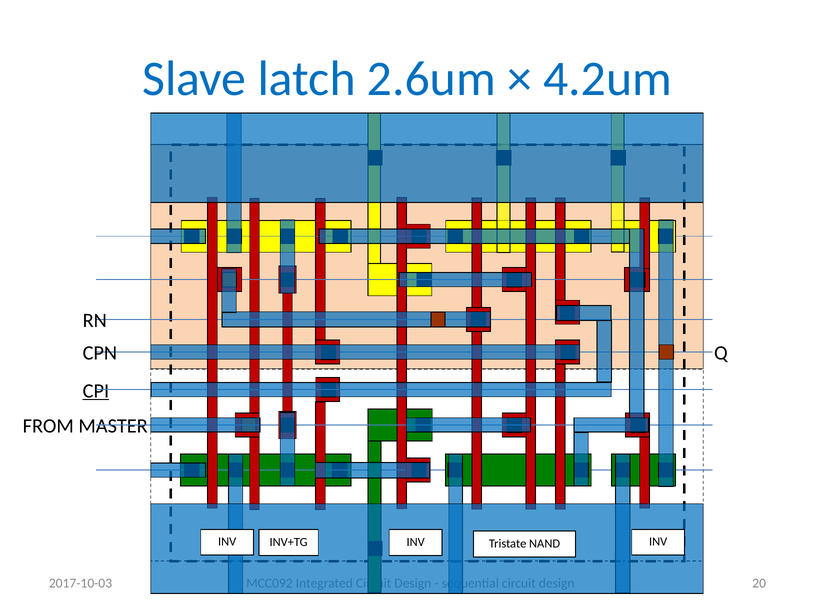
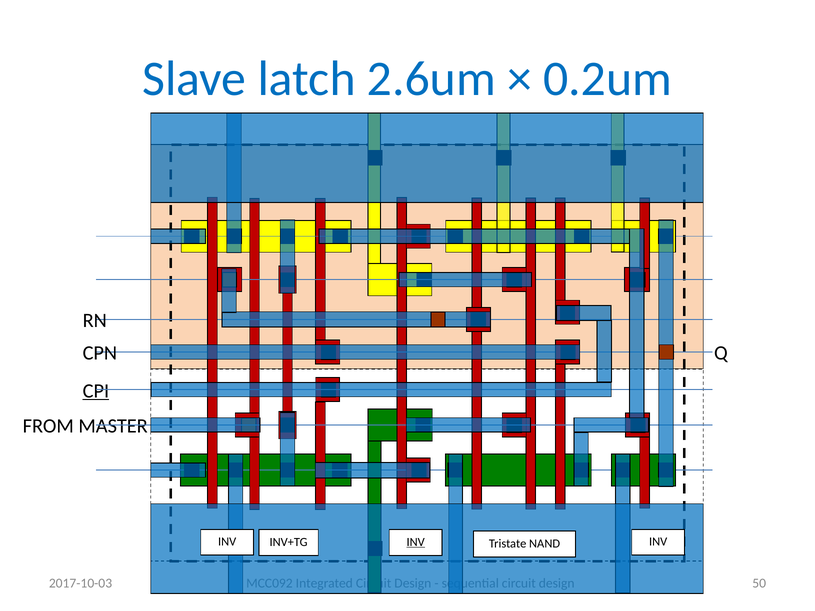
4.2um: 4.2um -> 0.2um
INV at (416, 542) underline: none -> present
20: 20 -> 50
